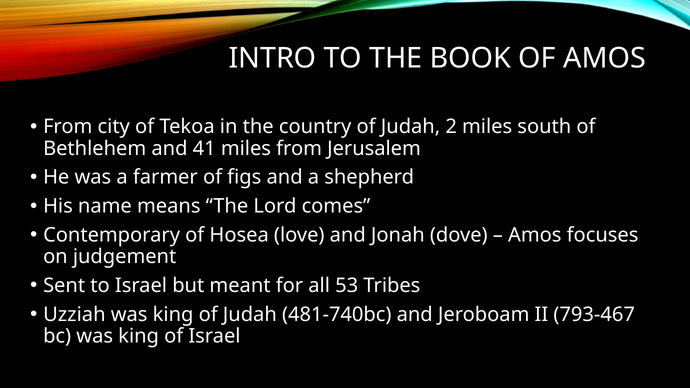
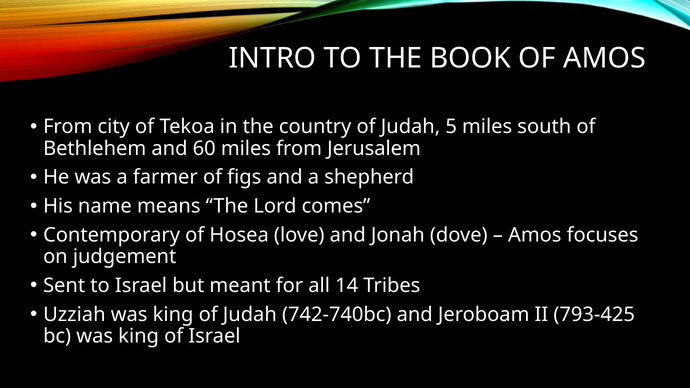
2: 2 -> 5
41: 41 -> 60
53: 53 -> 14
481-740bc: 481-740bc -> 742-740bc
793-467: 793-467 -> 793-425
